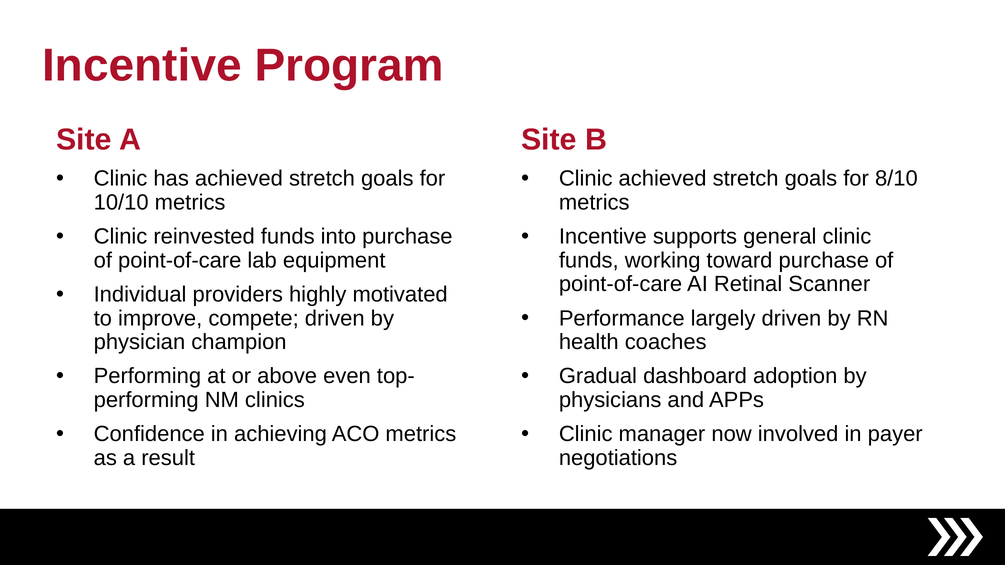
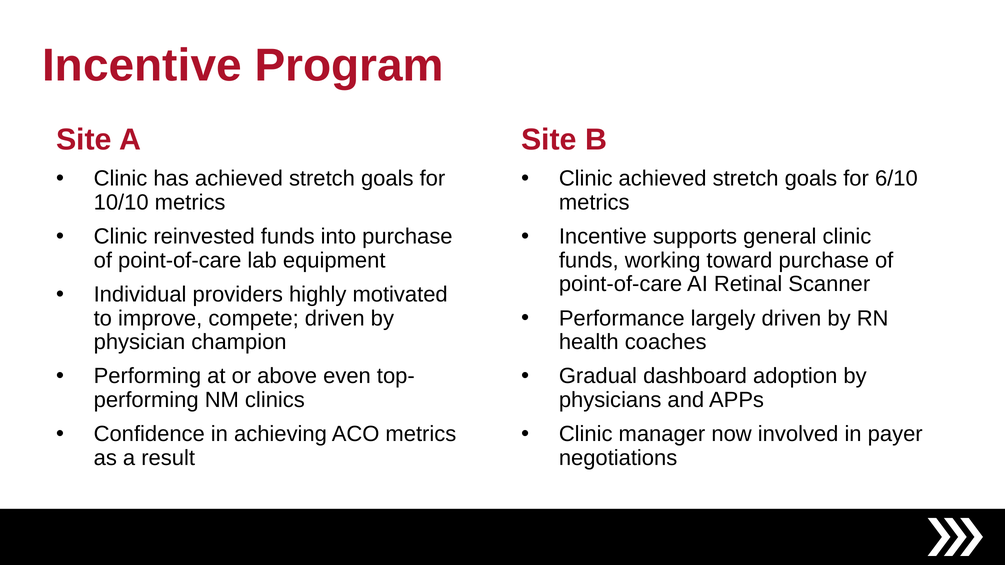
8/10: 8/10 -> 6/10
